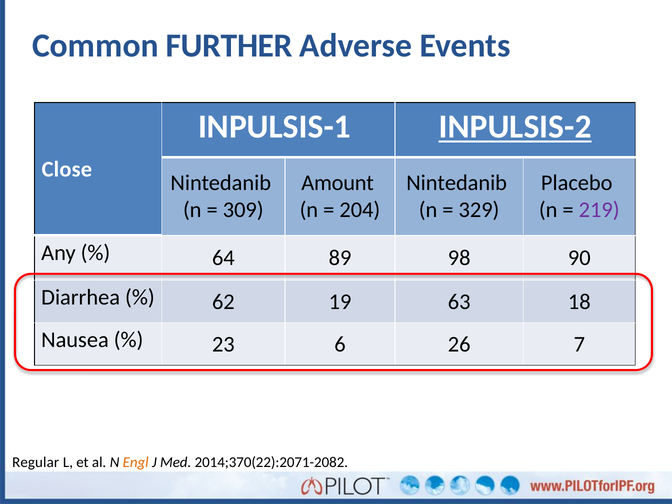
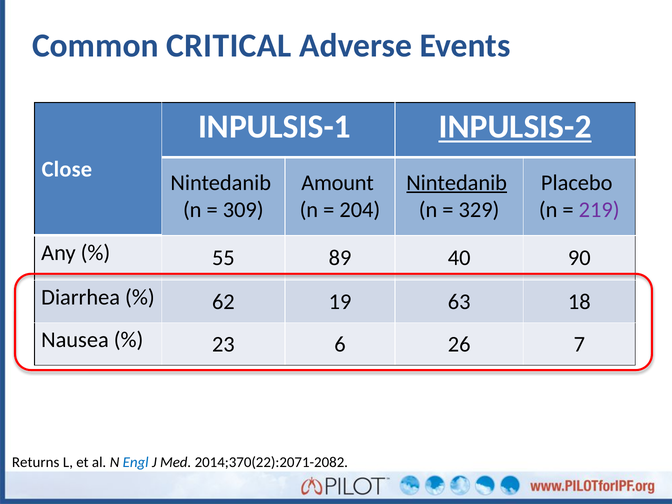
FURTHER: FURTHER -> CRITICAL
Nintedanib at (457, 183) underline: none -> present
64: 64 -> 55
98: 98 -> 40
Regular: Regular -> Returns
Engl colour: orange -> blue
